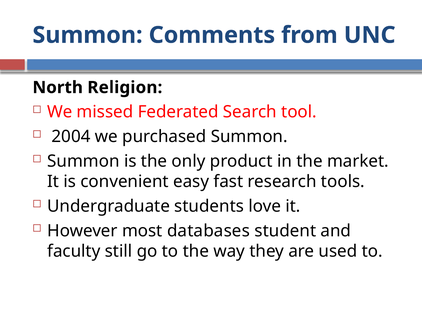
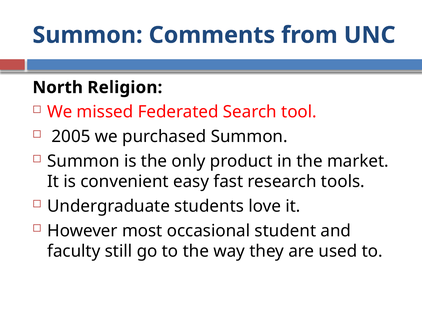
2004: 2004 -> 2005
databases: databases -> occasional
